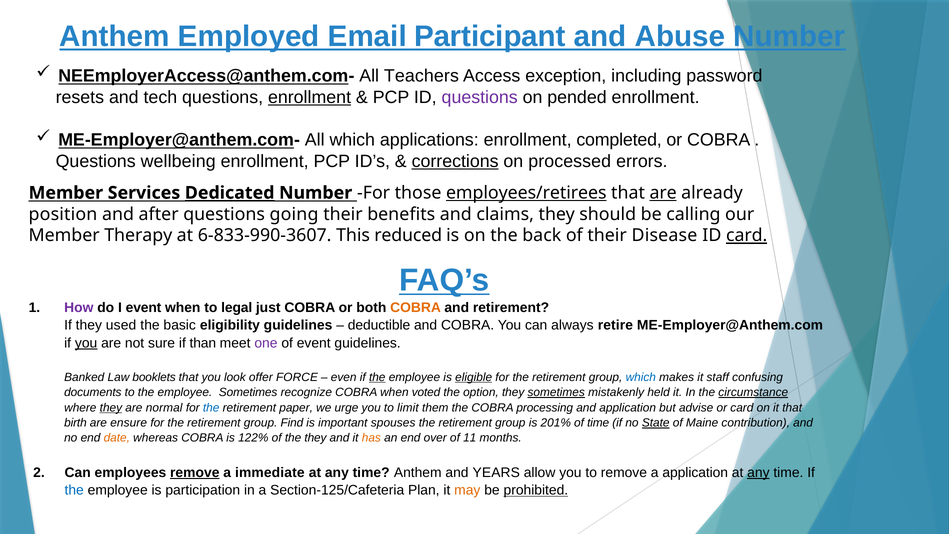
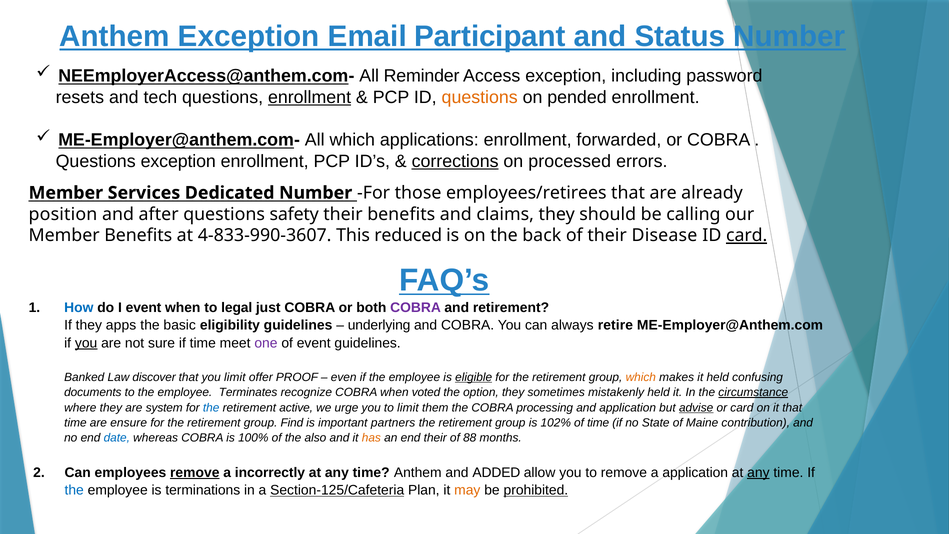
Anthem Employed: Employed -> Exception
Abuse: Abuse -> Status
Teachers: Teachers -> Reminder
questions at (480, 97) colour: purple -> orange
completed: completed -> forwarded
Questions wellbeing: wellbeing -> exception
Dedicated underline: present -> none
employees/retirees underline: present -> none
are at (663, 193) underline: present -> none
going: going -> safety
Member Therapy: Therapy -> Benefits
6-833-990-3607: 6-833-990-3607 -> 4-833-990-3607
How colour: purple -> blue
COBRA at (416, 307) colour: orange -> purple
used: used -> apps
deductible: deductible -> underlying
if than: than -> time
booklets: booklets -> discover
you look: look -> limit
FORCE: FORCE -> PROOF
the at (377, 377) underline: present -> none
which at (641, 377) colour: blue -> orange
it staff: staff -> held
employee Sometimes: Sometimes -> Terminates
sometimes at (556, 392) underline: present -> none
they at (111, 407) underline: present -> none
normal: normal -> system
paper: paper -> active
advise underline: none -> present
birth at (75, 423): birth -> time
spouses: spouses -> partners
201%: 201% -> 102%
State underline: present -> none
date colour: orange -> blue
122%: 122% -> 100%
the they: they -> also
end over: over -> their
11: 11 -> 88
immediate: immediate -> incorrectly
YEARS: YEARS -> ADDED
participation: participation -> terminations
Section-125/Cafeteria underline: none -> present
